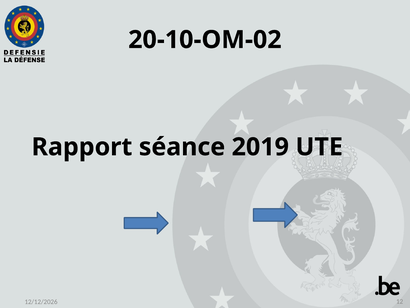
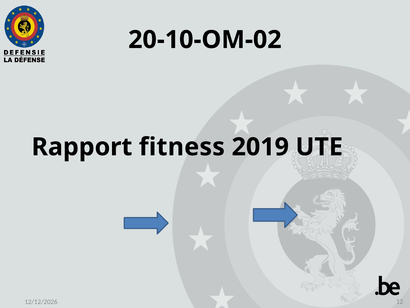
séance: séance -> fitness
